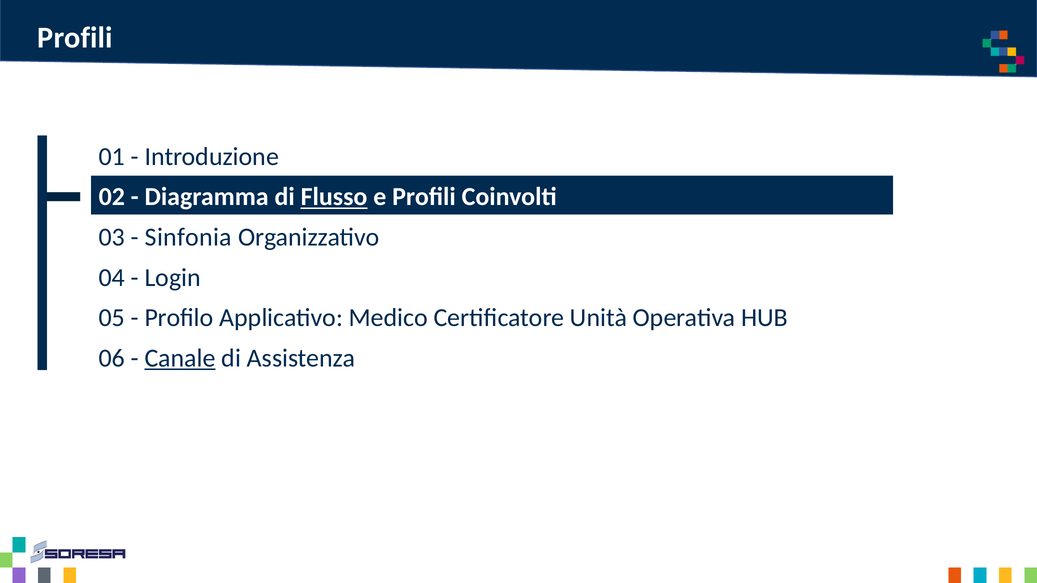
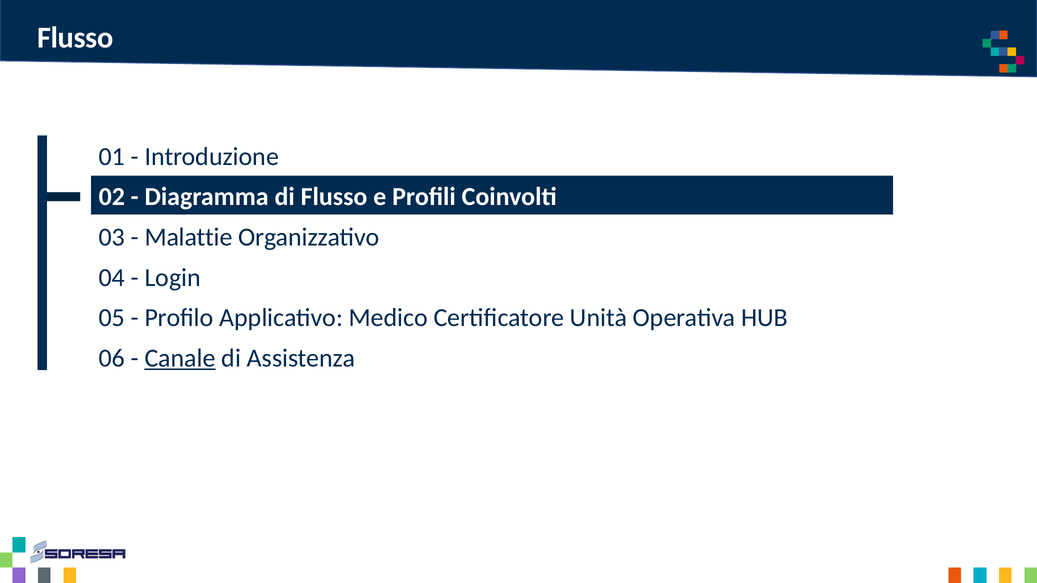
Profili at (75, 38): Profili -> Flusso
Flusso at (334, 197) underline: present -> none
Sinfonia: Sinfonia -> Malattie
